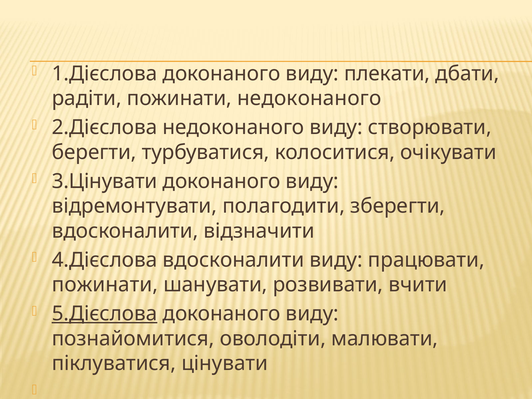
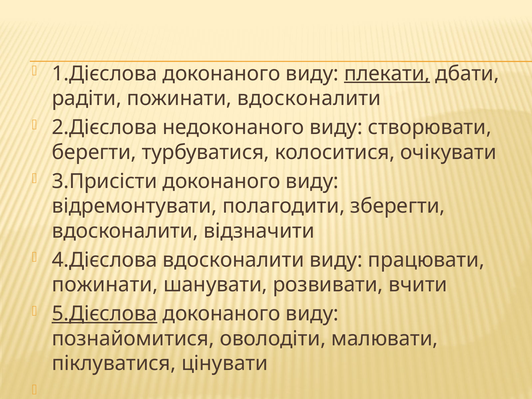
плекати underline: none -> present
пожинати недоконаного: недоконаного -> вдосконалити
3.Цінувати: 3.Цінувати -> 3.Присісти
